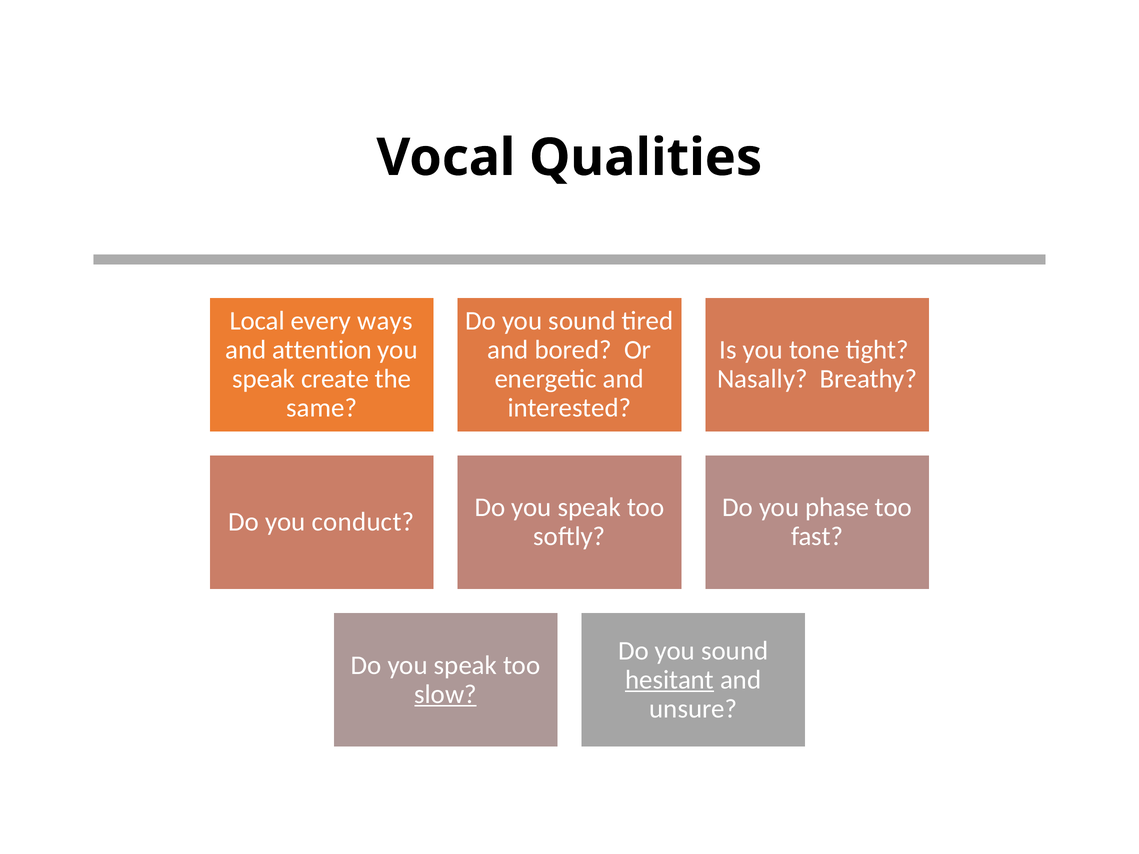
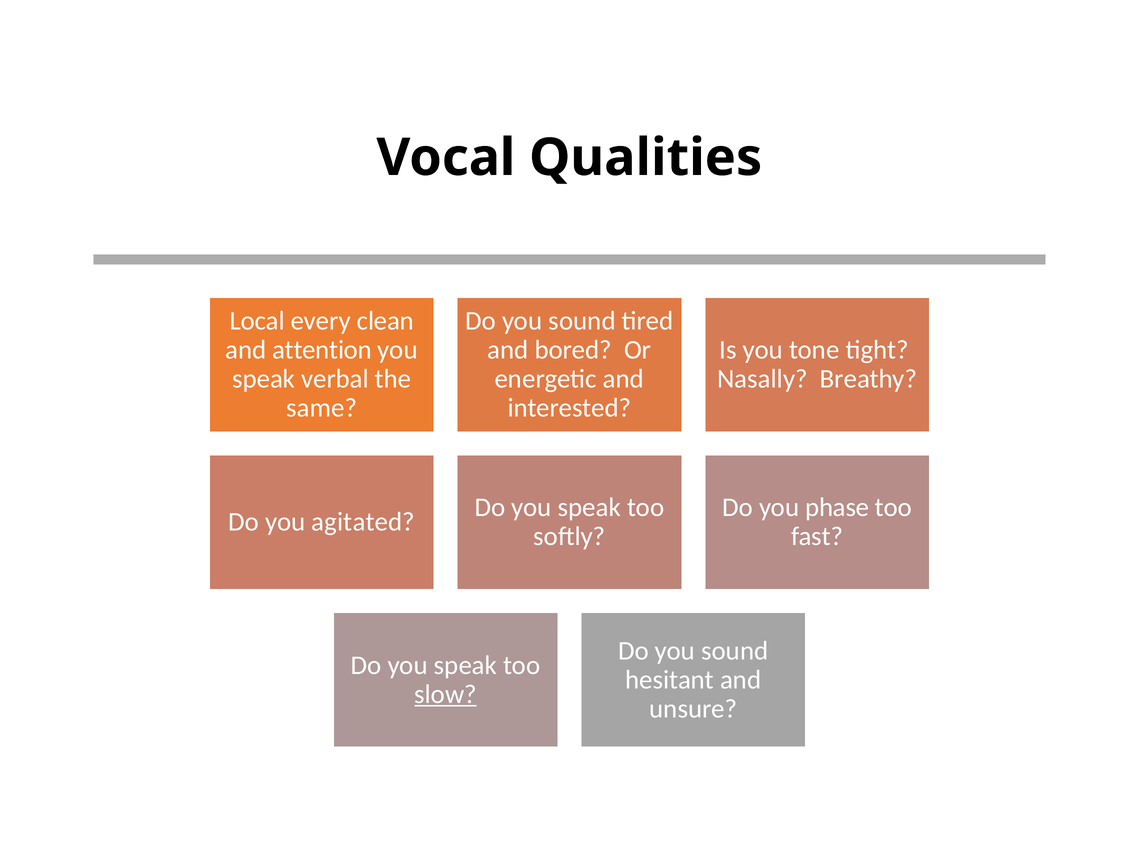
ways: ways -> clean
create: create -> verbal
conduct: conduct -> agitated
hesitant underline: present -> none
